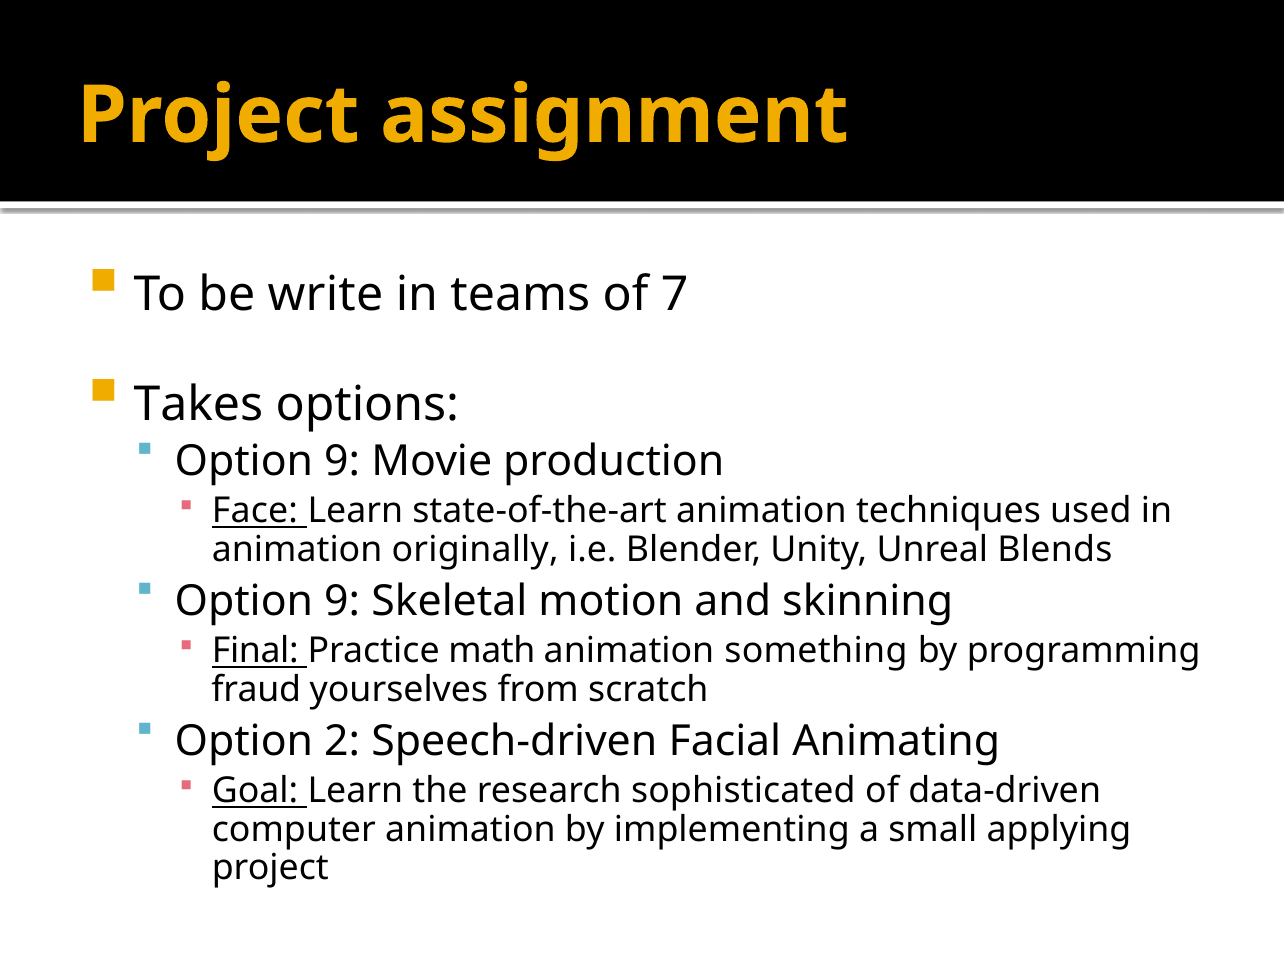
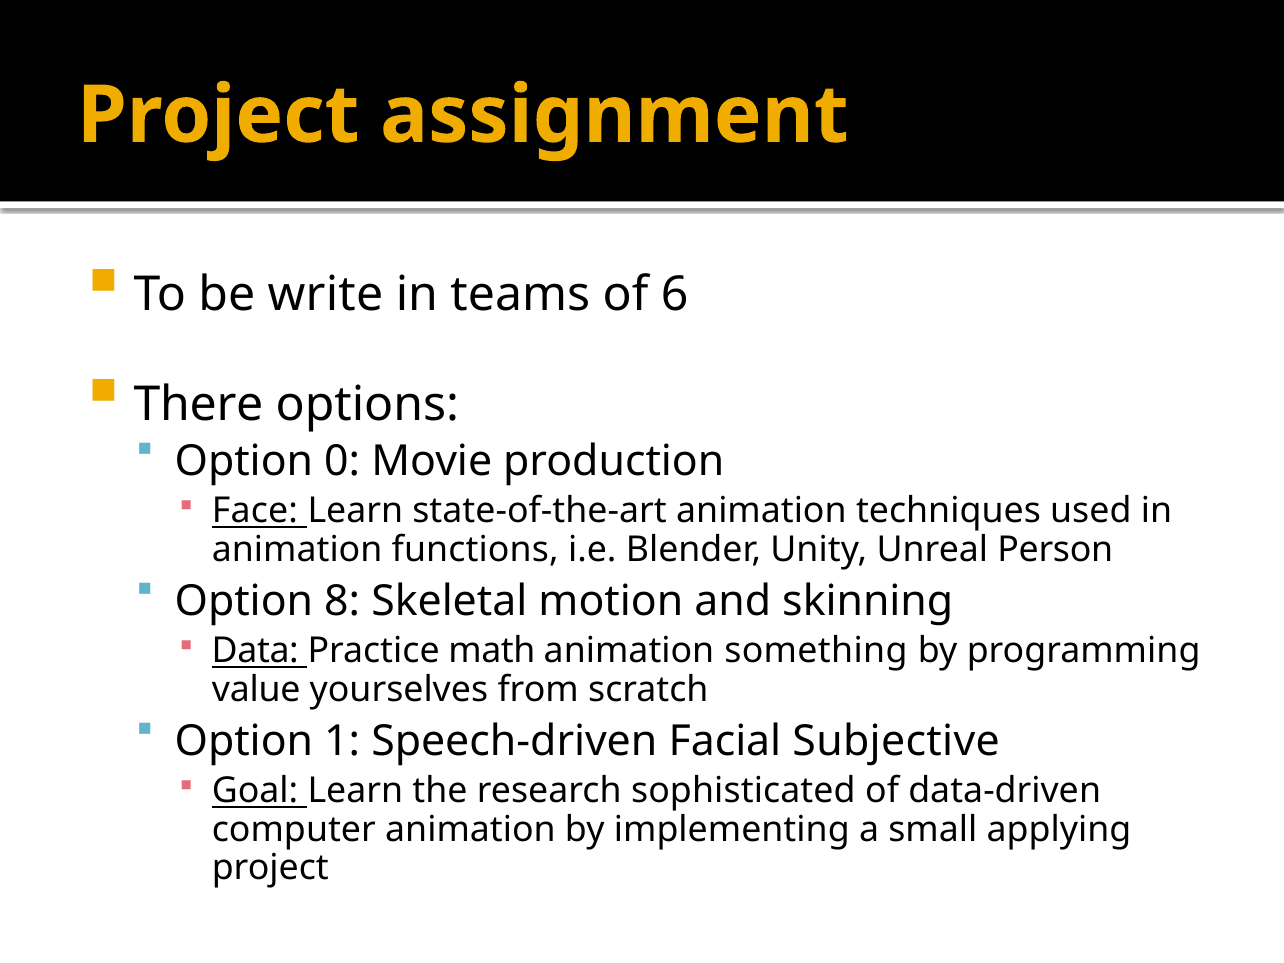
7: 7 -> 6
Takes: Takes -> There
9 at (342, 462): 9 -> 0
originally: originally -> functions
Blends: Blends -> Person
9 at (342, 602): 9 -> 8
Final: Final -> Data
fraud: fraud -> value
2: 2 -> 1
Animating: Animating -> Subjective
